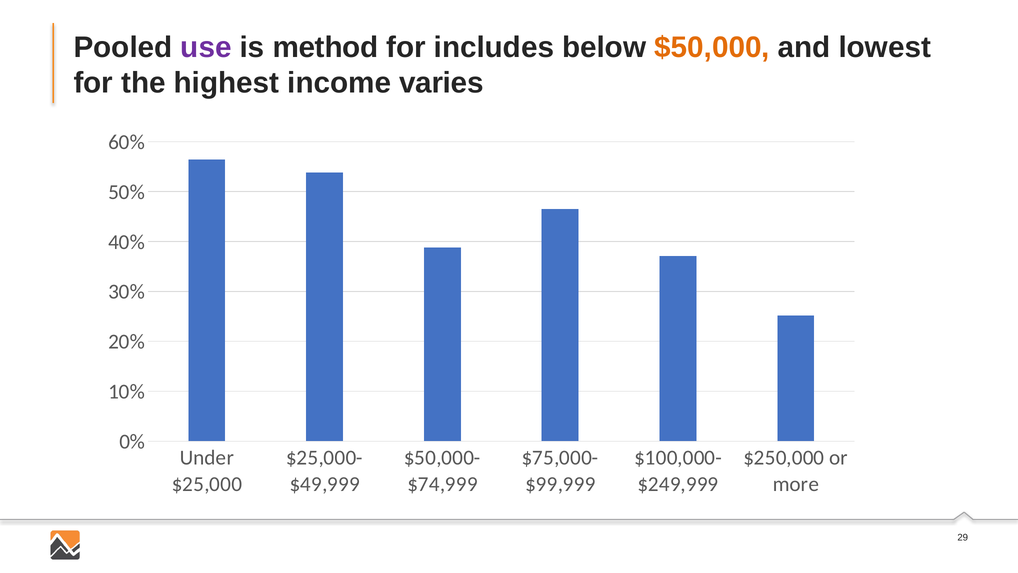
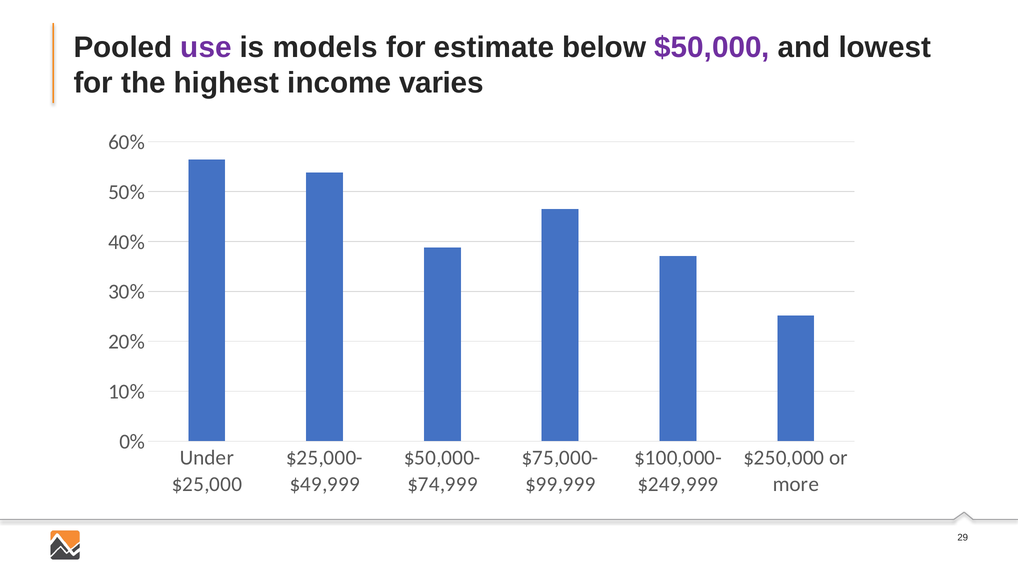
method: method -> models
includes: includes -> estimate
$50,000 colour: orange -> purple
